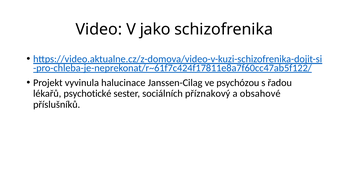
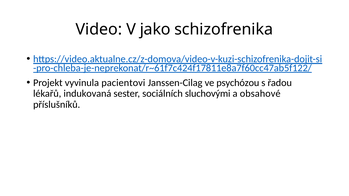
halucinace: halucinace -> pacientovi
psychotické: psychotické -> indukovaná
příznakový: příznakový -> sluchovými
